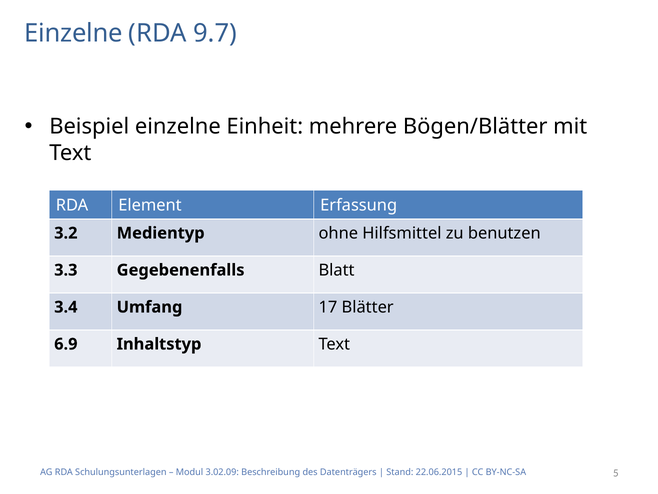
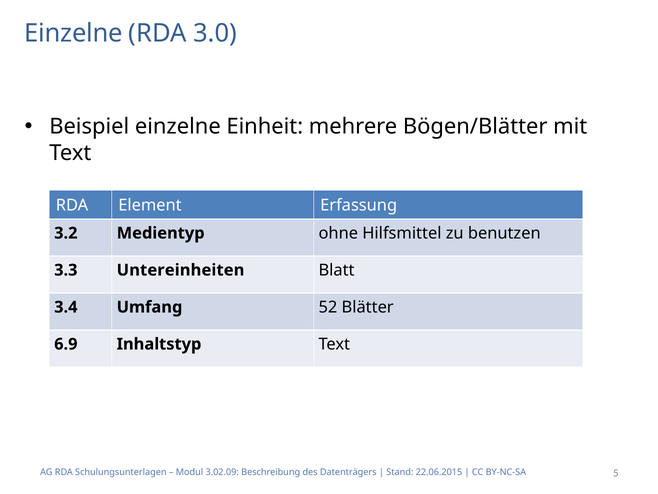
9.7: 9.7 -> 3.0
Gegebenenfalls: Gegebenenfalls -> Untereinheiten
17: 17 -> 52
